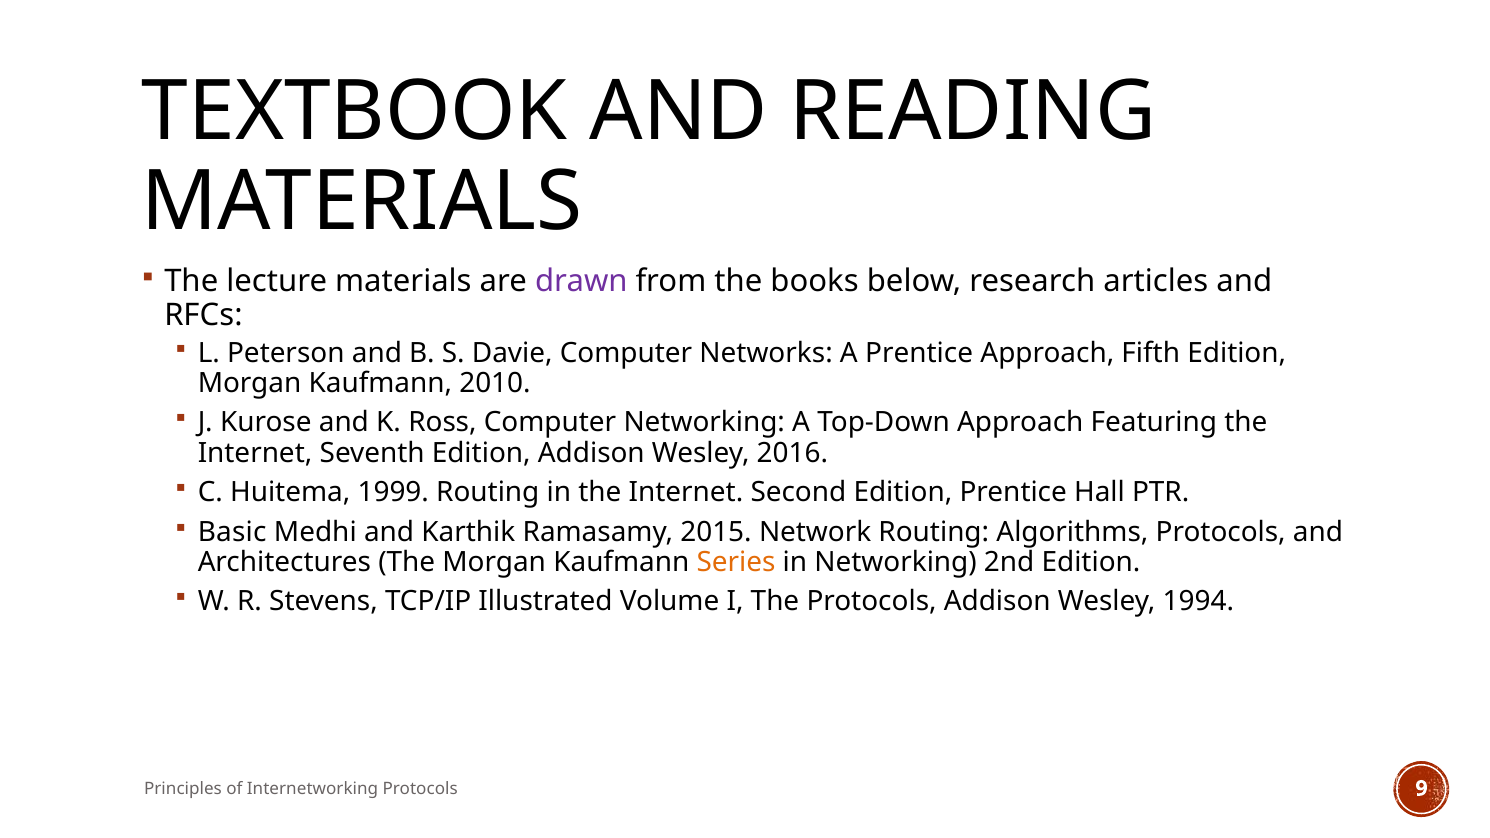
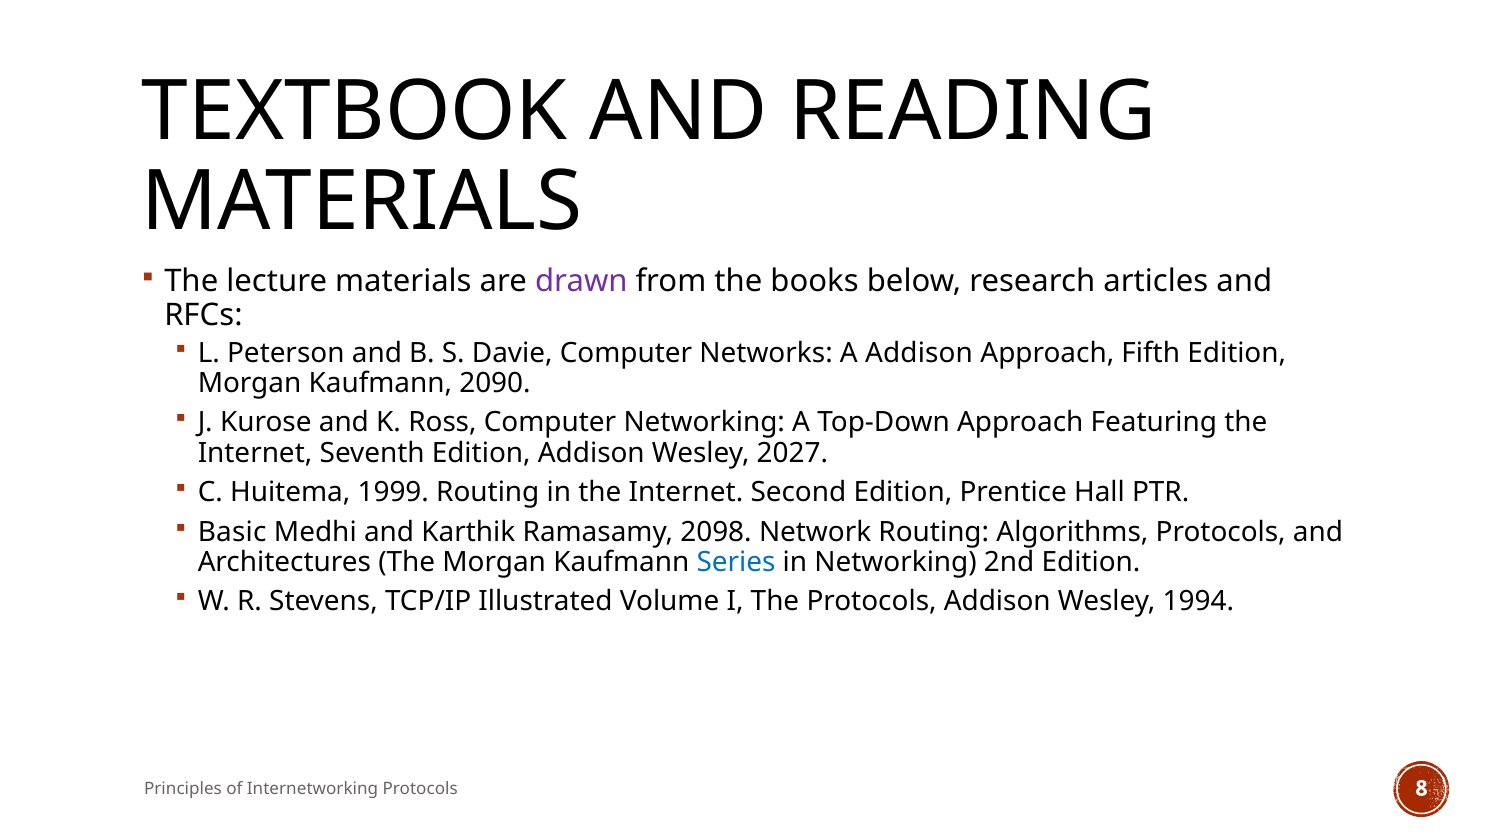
A Prentice: Prentice -> Addison
2010: 2010 -> 2090
2016: 2016 -> 2027
2015: 2015 -> 2098
Series colour: orange -> blue
9: 9 -> 8
